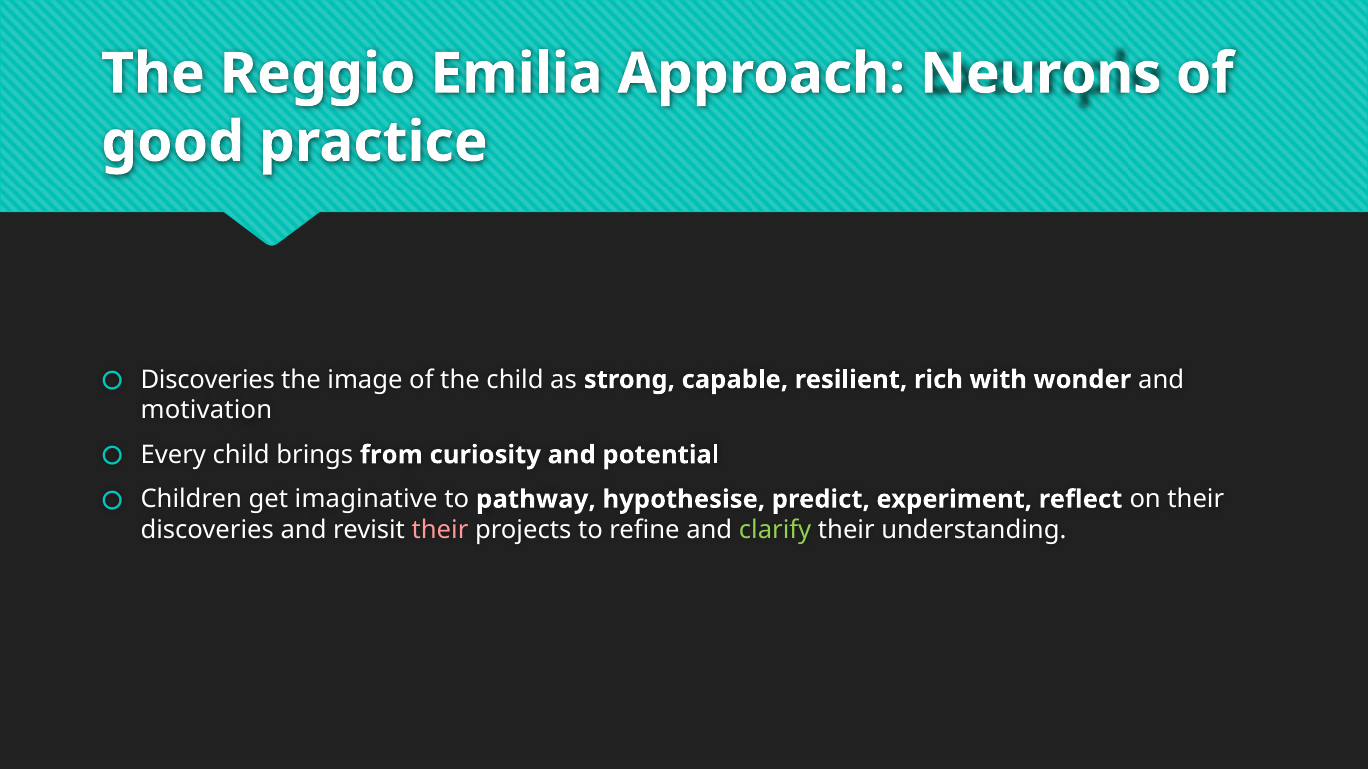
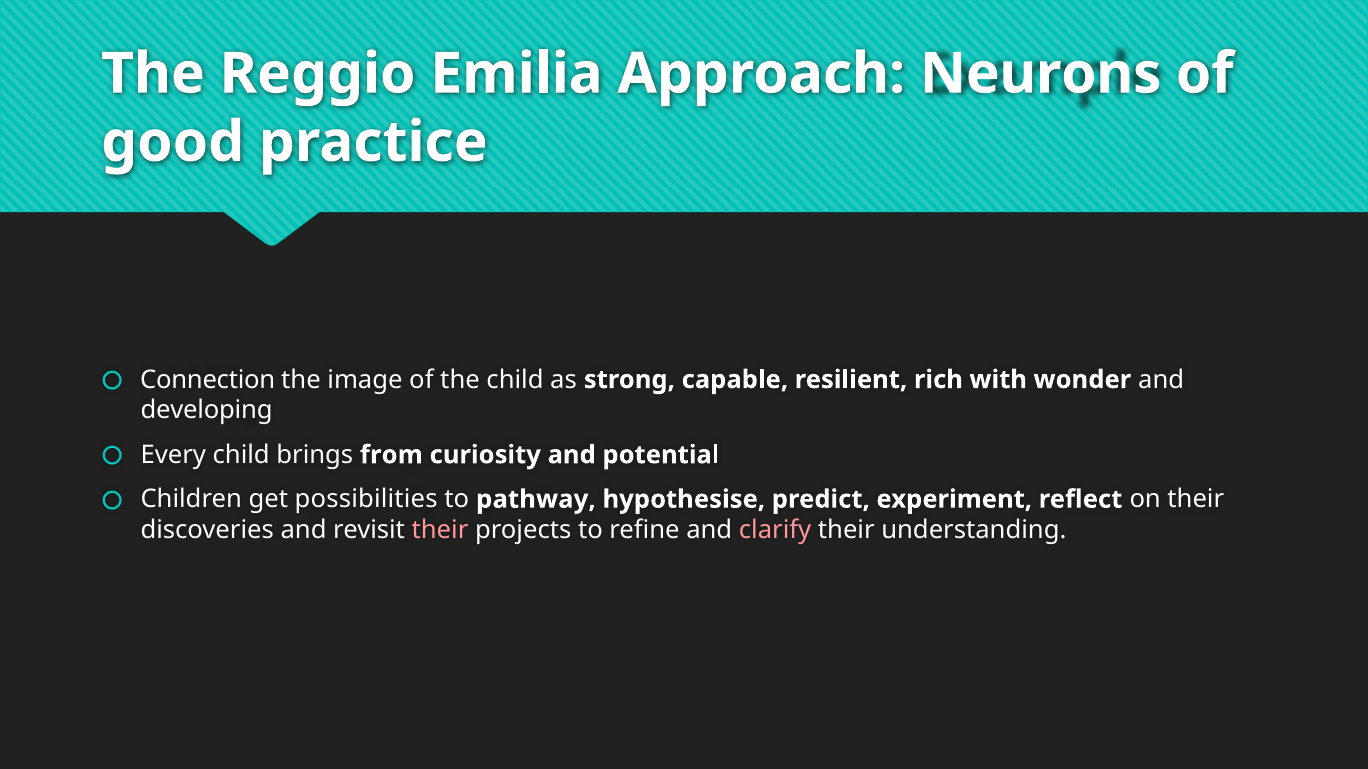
Discoveries at (208, 380): Discoveries -> Connection
motivation: motivation -> developing
imaginative: imaginative -> possibilities
clarify colour: light green -> pink
